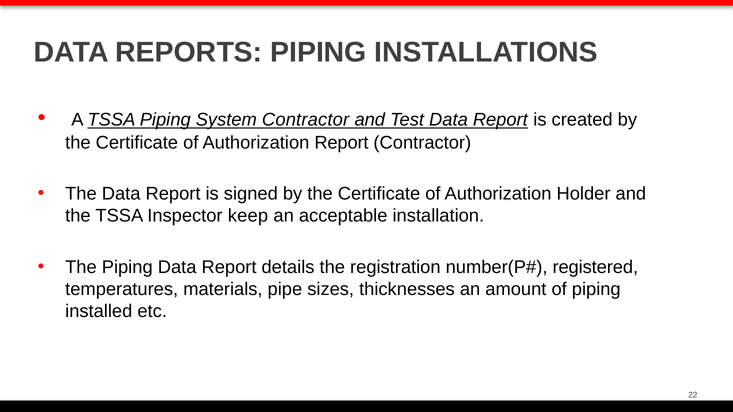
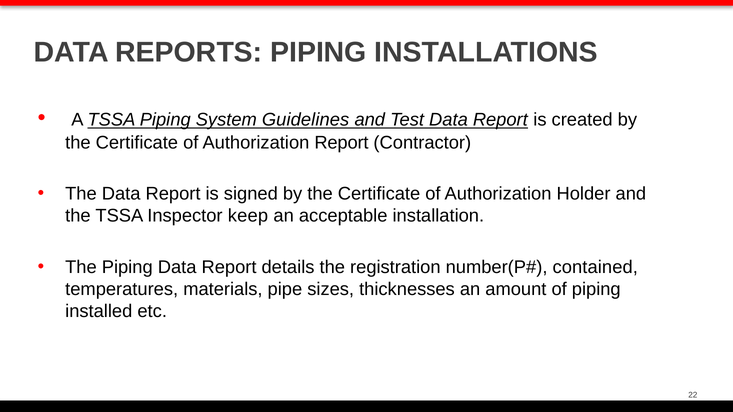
System Contractor: Contractor -> Guidelines
registered: registered -> contained
